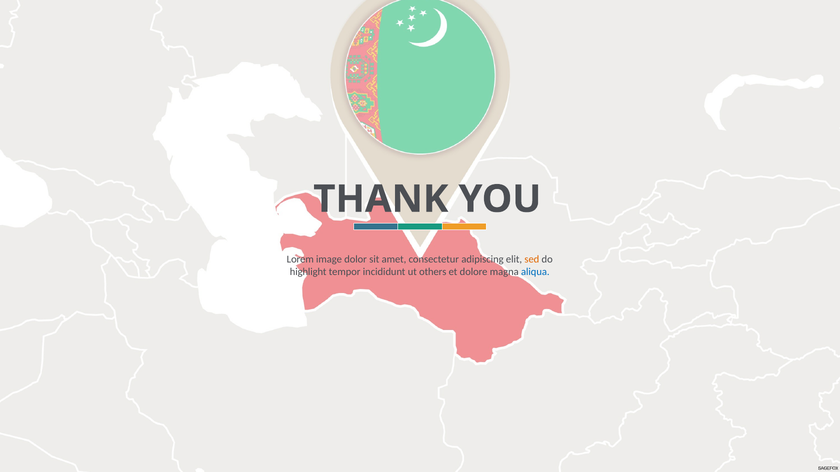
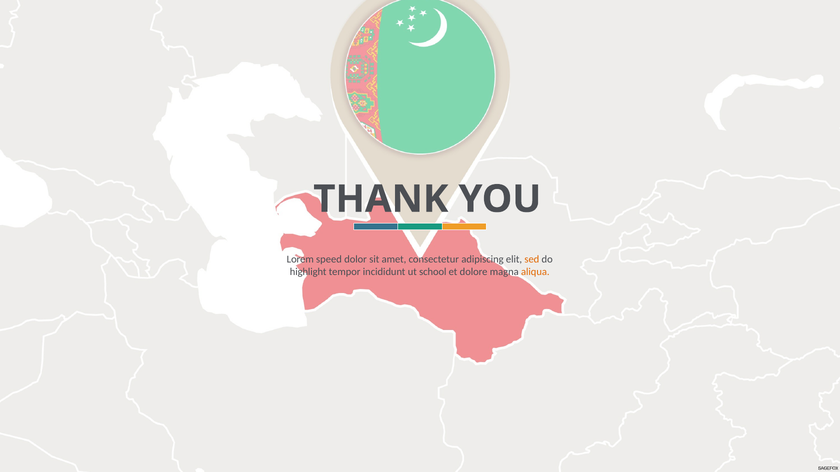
image: image -> speed
others: others -> school
aliqua colour: blue -> orange
